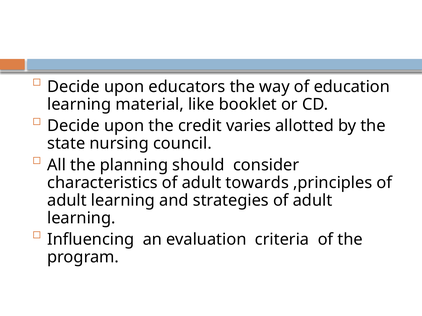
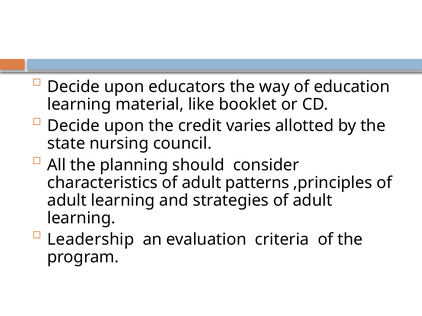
towards: towards -> patterns
Influencing: Influencing -> Leadership
